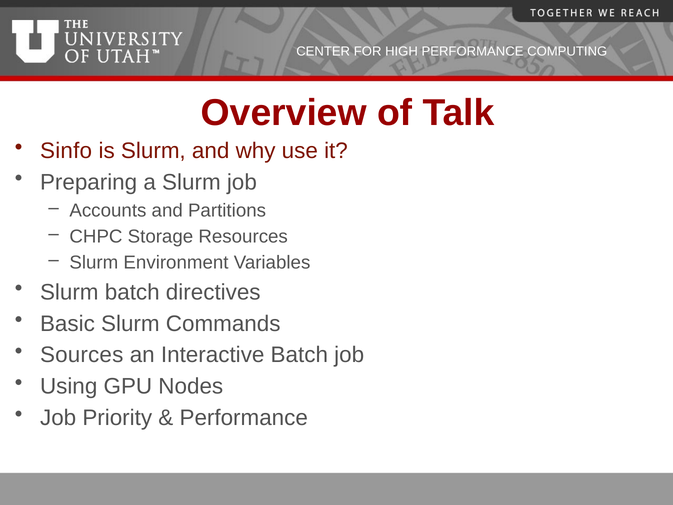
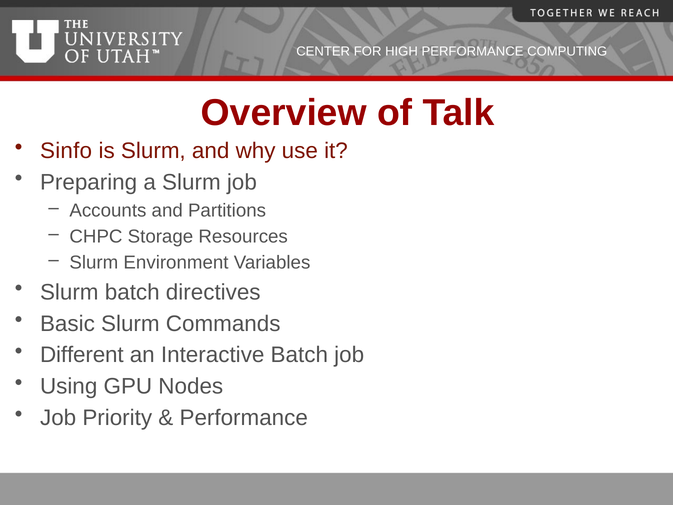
Sources: Sources -> Different
